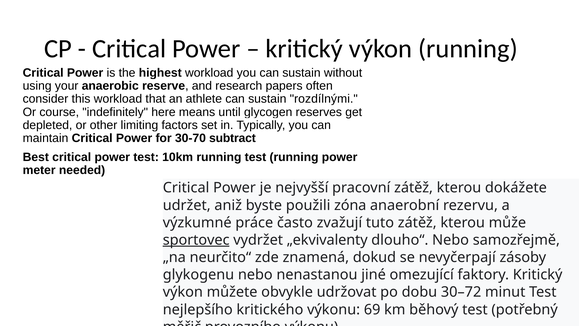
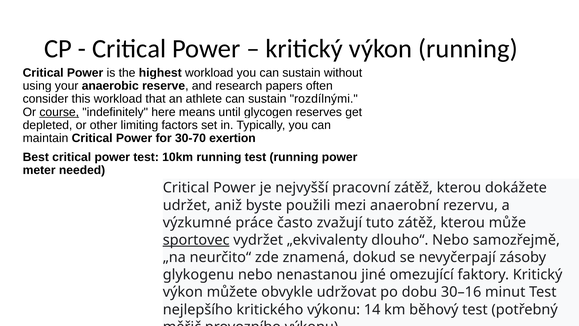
course underline: none -> present
subtract: subtract -> exertion
zóna: zóna -> mezi
30–72: 30–72 -> 30–16
69: 69 -> 14
